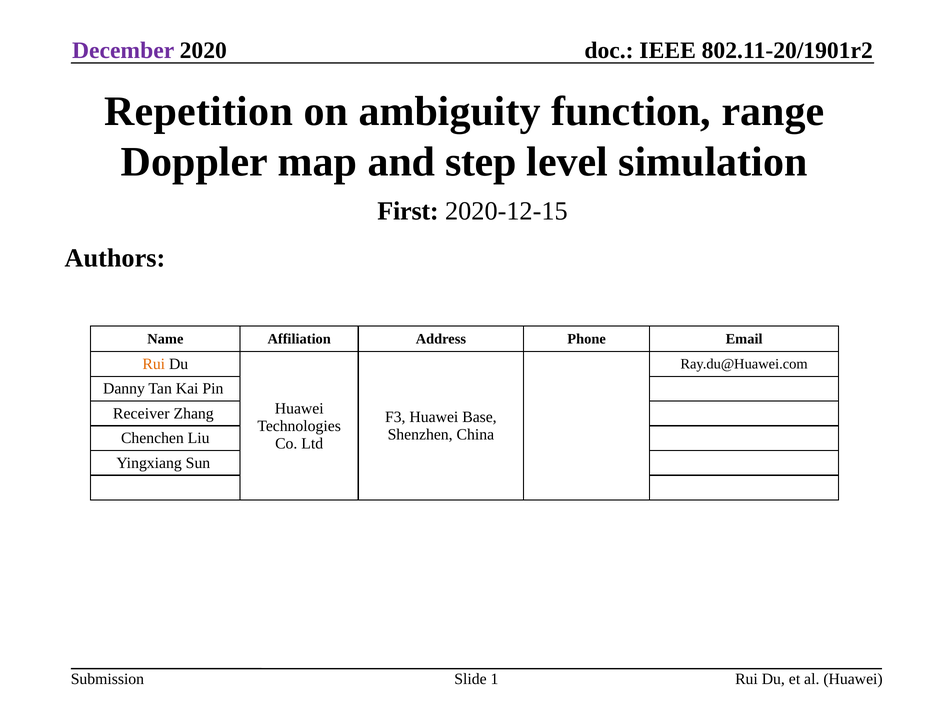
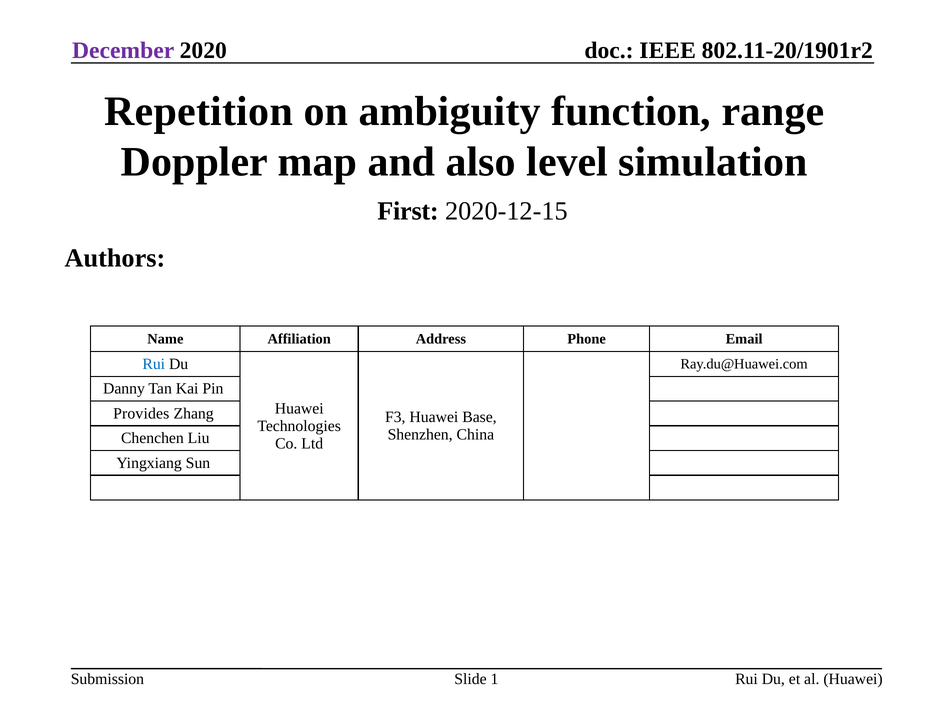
step: step -> also
Rui at (154, 364) colour: orange -> blue
Receiver: Receiver -> Provides
